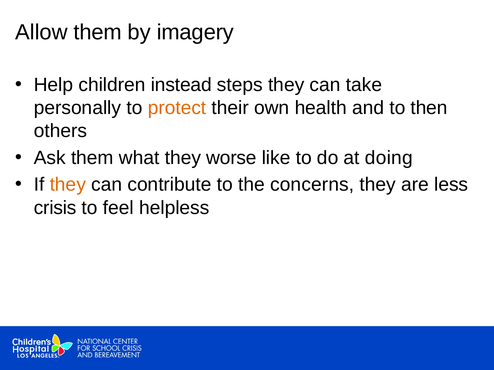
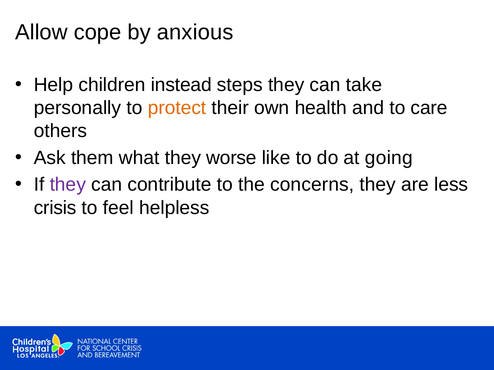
Allow them: them -> cope
imagery: imagery -> anxious
then: then -> care
doing: doing -> going
they at (68, 185) colour: orange -> purple
